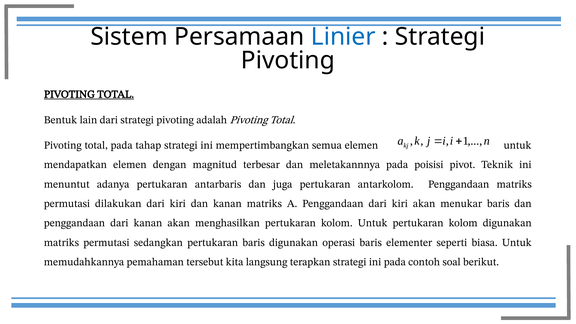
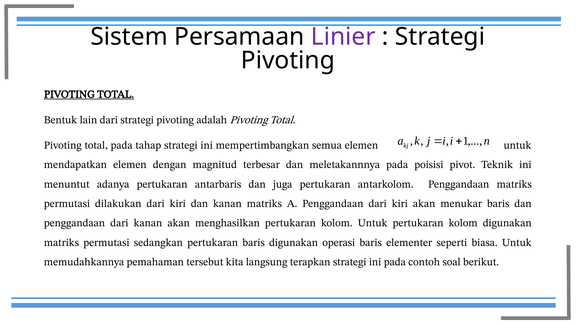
Linier colour: blue -> purple
